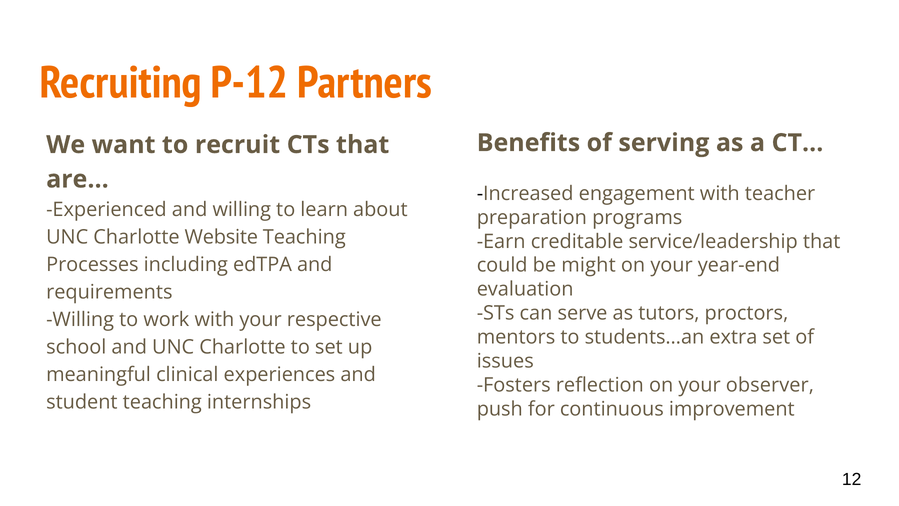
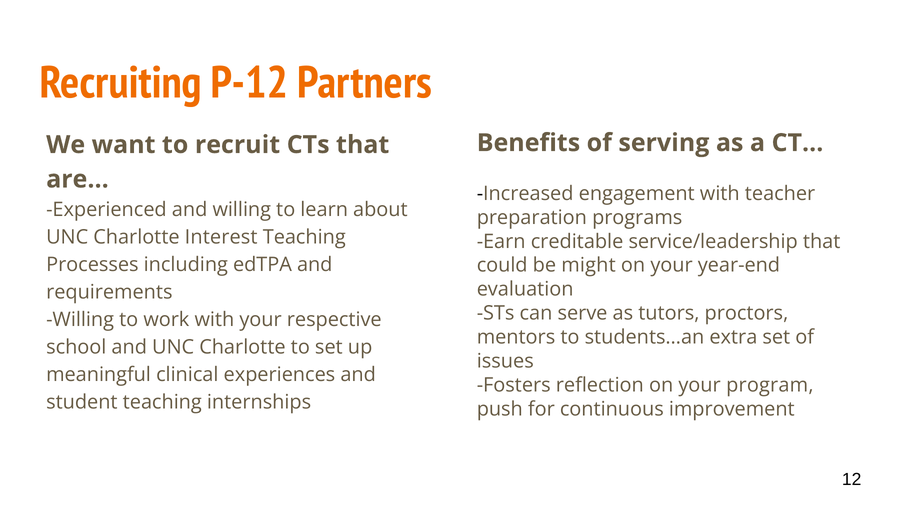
Website: Website -> Interest
observer: observer -> program
